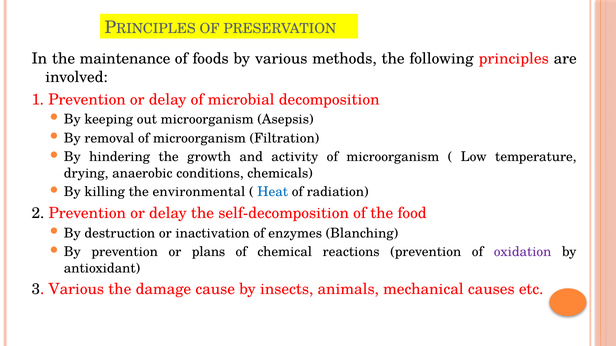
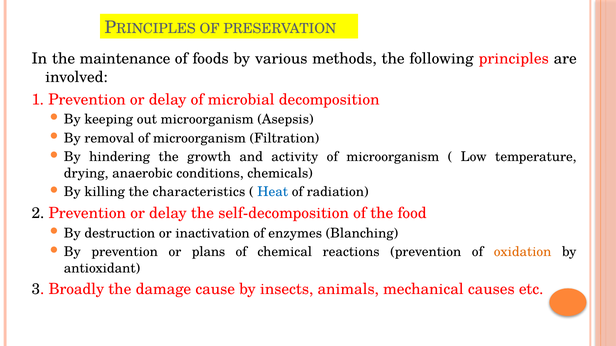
environmental: environmental -> characteristics
oxidation colour: purple -> orange
3 Various: Various -> Broadly
